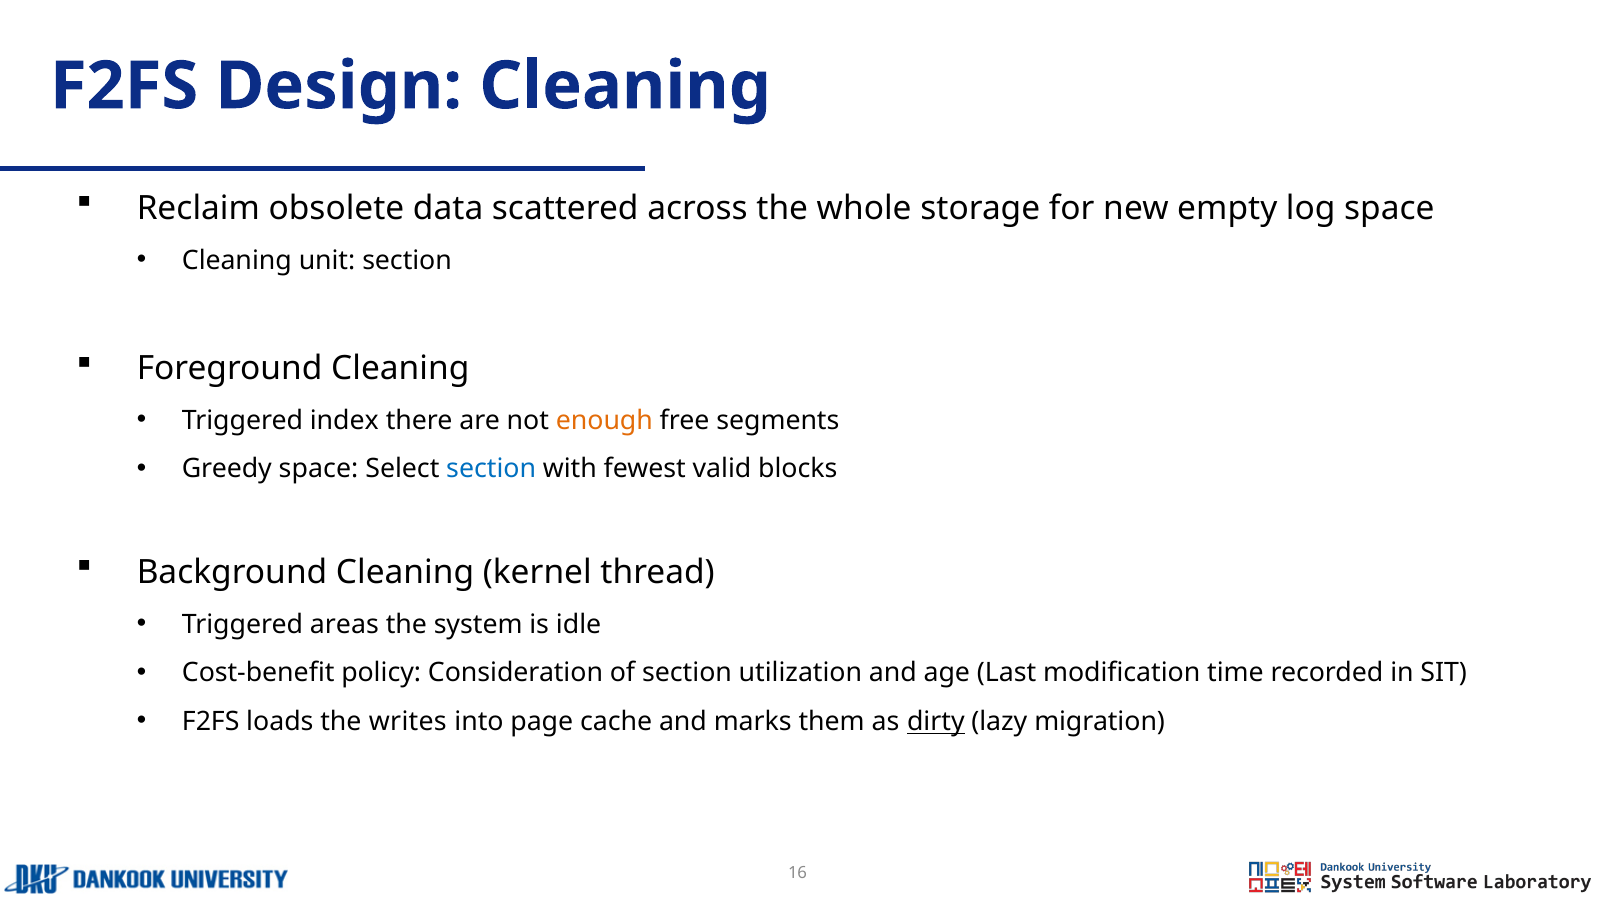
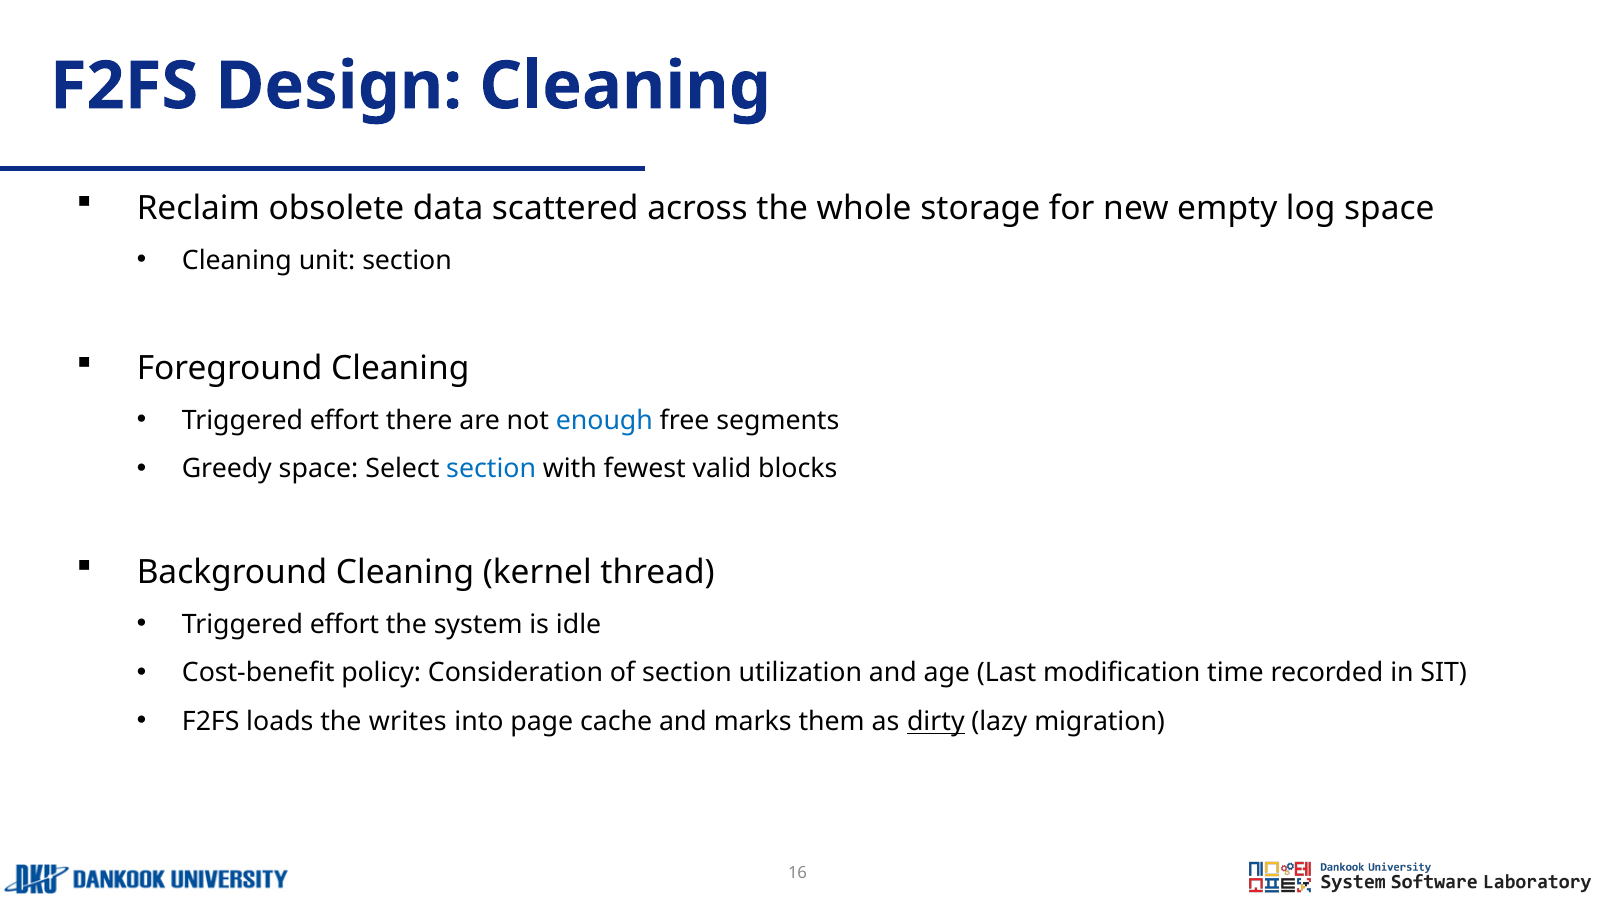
index at (344, 420): index -> effort
enough colour: orange -> blue
areas at (344, 624): areas -> effort
